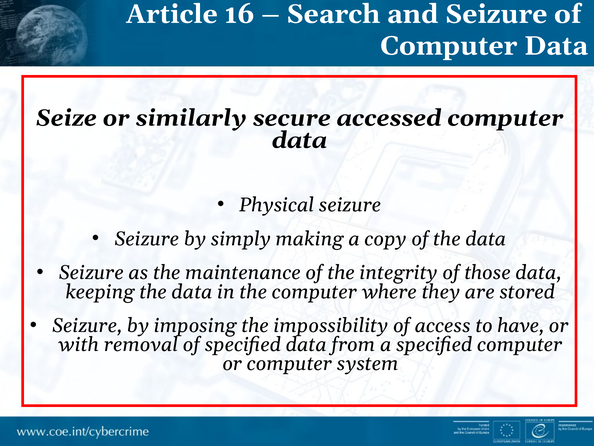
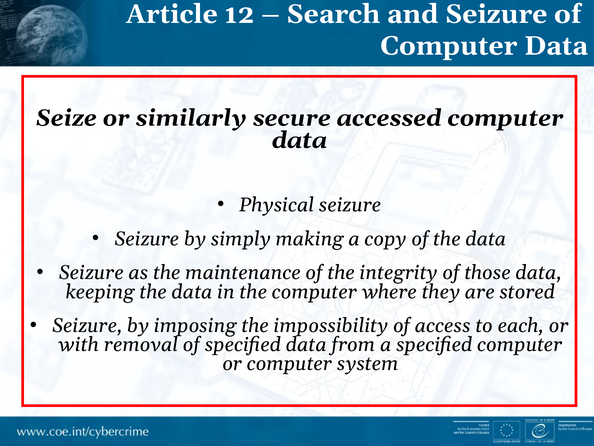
16: 16 -> 12
have: have -> each
